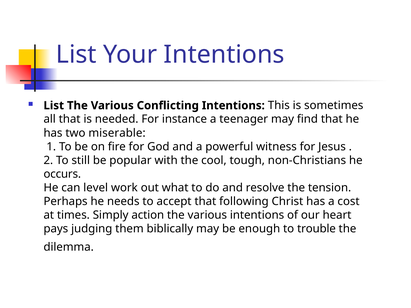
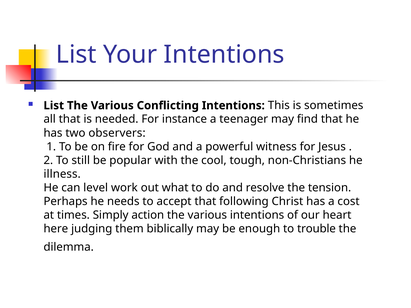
miserable: miserable -> observers
occurs: occurs -> illness
pays: pays -> here
